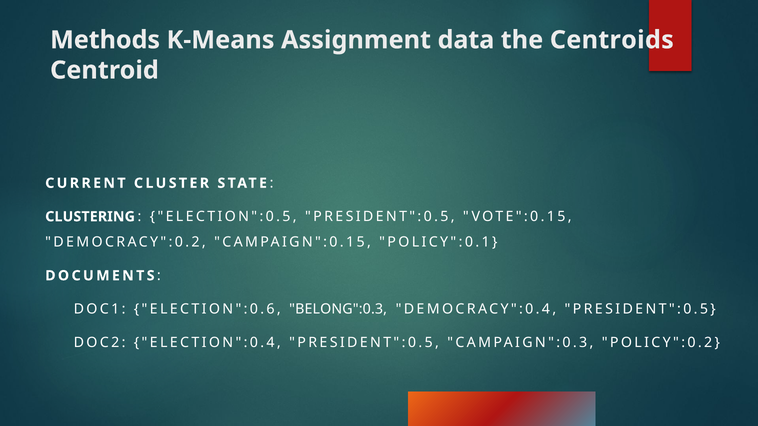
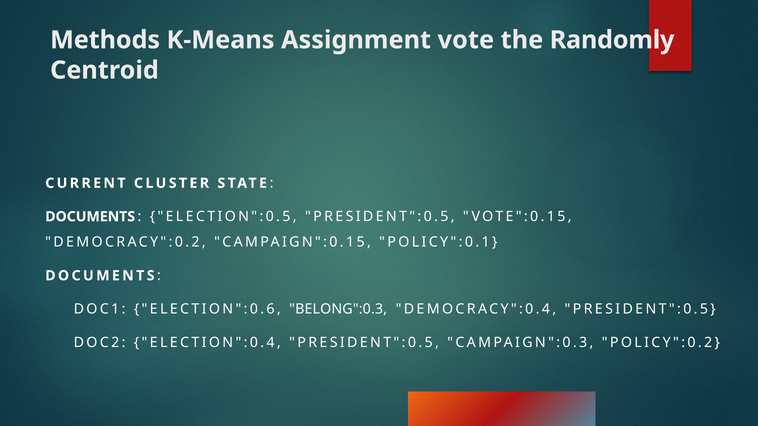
data: data -> vote
Centroids: Centroids -> Randomly
CLUSTERING at (90, 217): CLUSTERING -> DOCUMENTS
